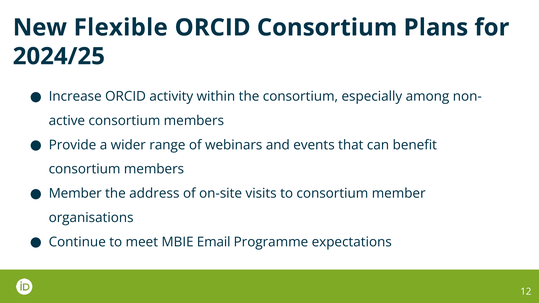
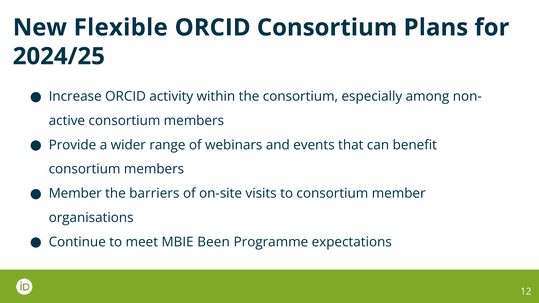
address: address -> barriers
Email: Email -> Been
